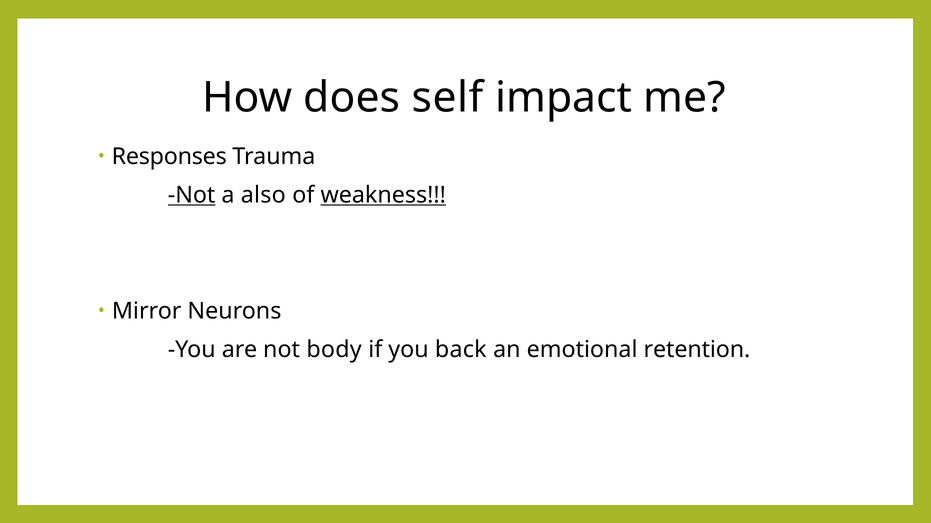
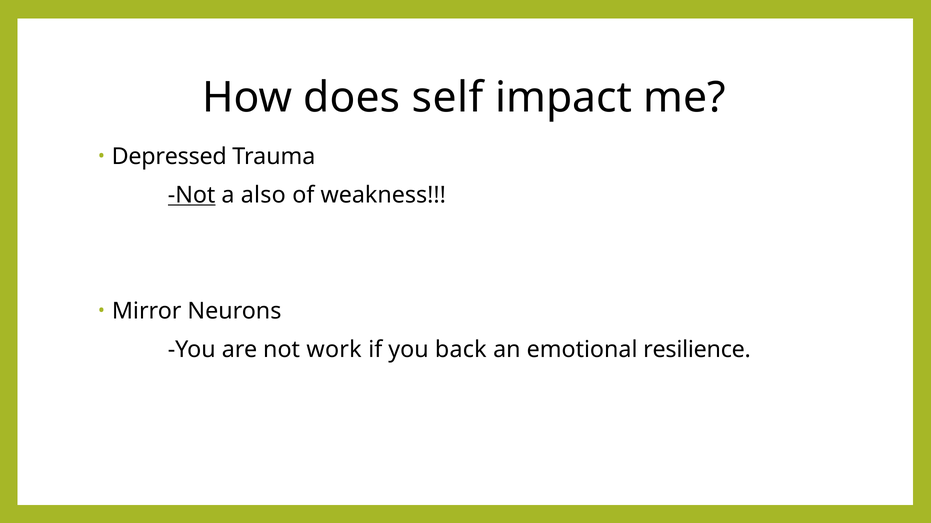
Responses: Responses -> Depressed
weakness underline: present -> none
body: body -> work
retention: retention -> resilience
